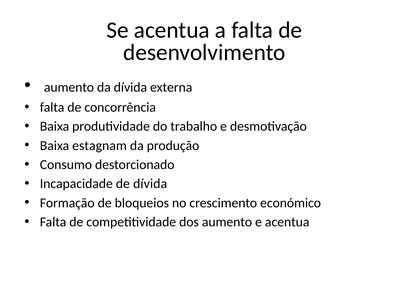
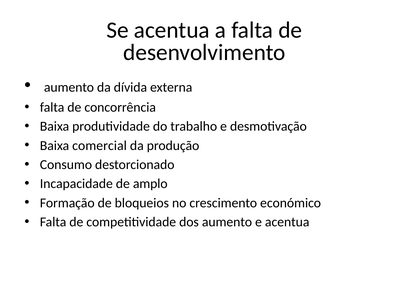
estagnam: estagnam -> comercial
de dívida: dívida -> amplo
